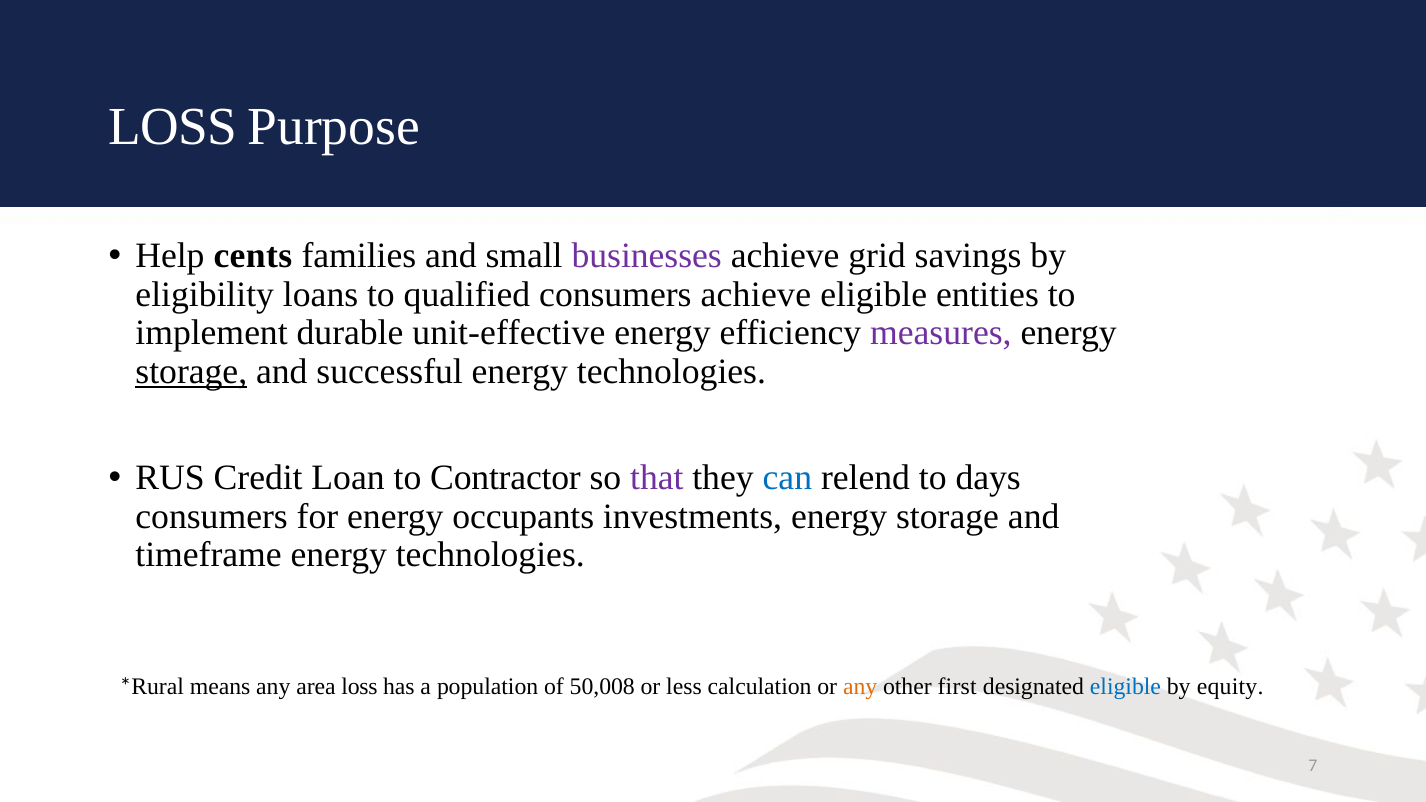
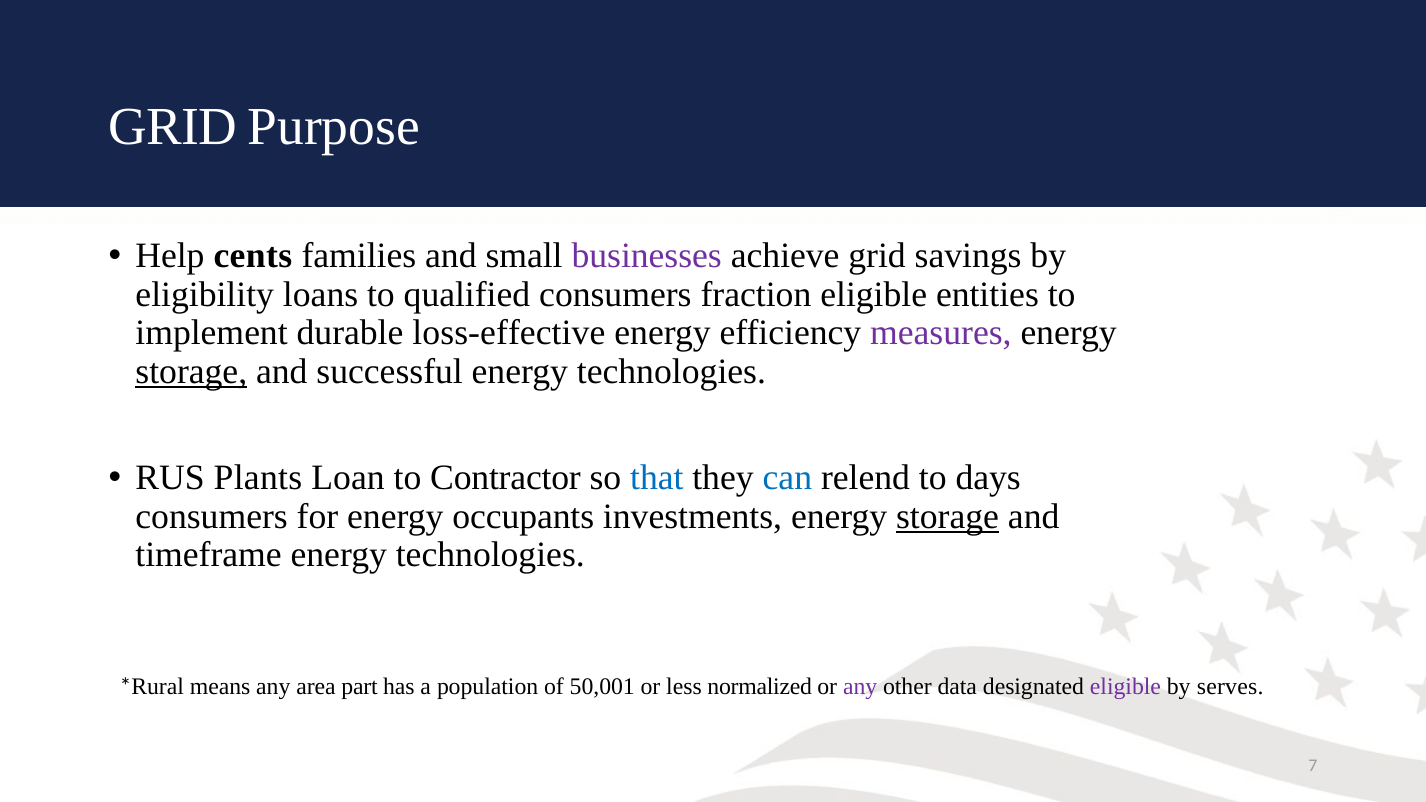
LOSS at (173, 127): LOSS -> GRID
consumers achieve: achieve -> fraction
unit-effective: unit-effective -> loss-effective
Credit: Credit -> Plants
that colour: purple -> blue
storage at (948, 517) underline: none -> present
area loss: loss -> part
50,008: 50,008 -> 50,001
calculation: calculation -> normalized
any at (860, 687) colour: orange -> purple
first: first -> data
eligible at (1125, 687) colour: blue -> purple
equity: equity -> serves
